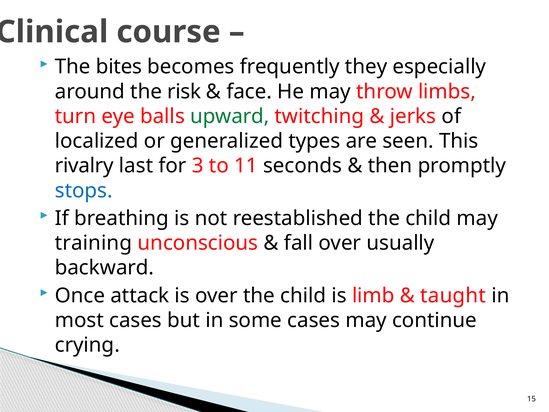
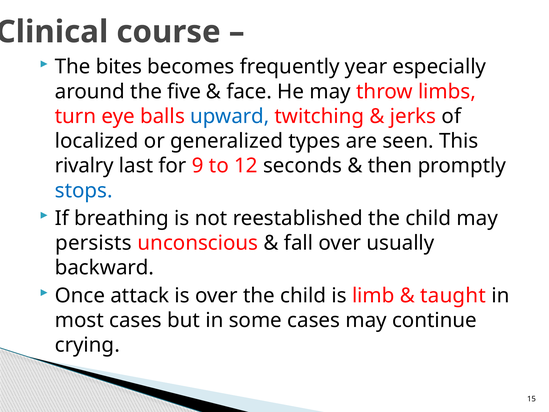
they: they -> year
risk: risk -> five
upward colour: green -> blue
3: 3 -> 9
11: 11 -> 12
training: training -> persists
